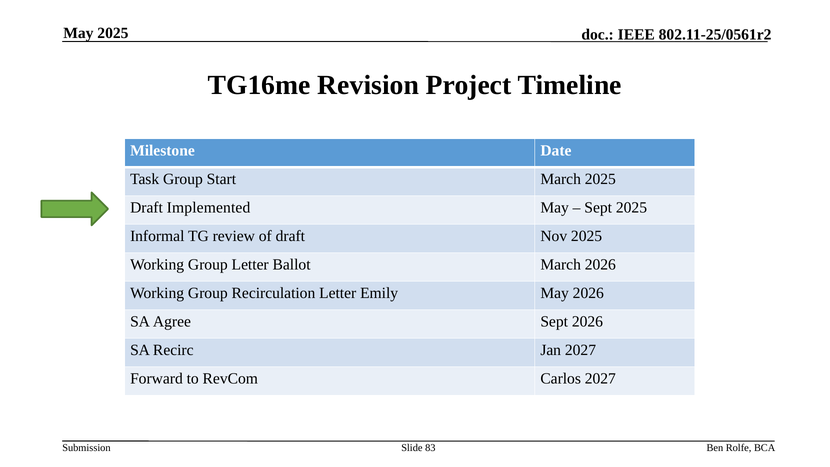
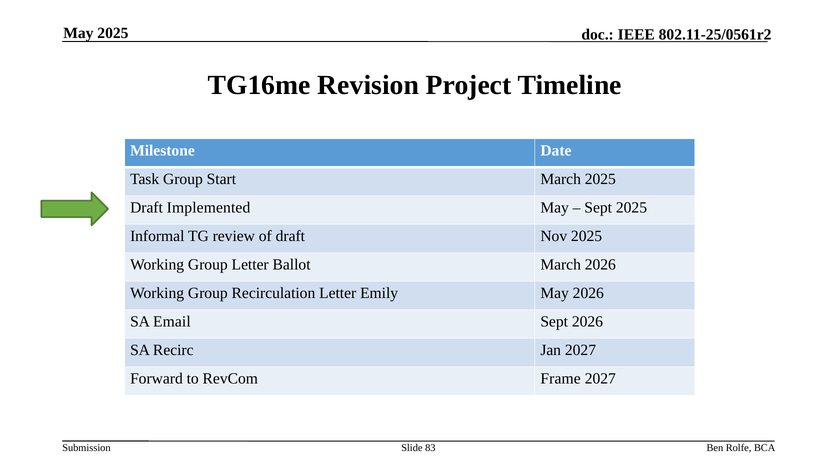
Agree: Agree -> Email
Carlos: Carlos -> Frame
